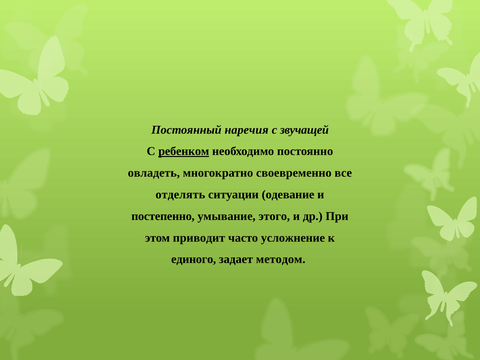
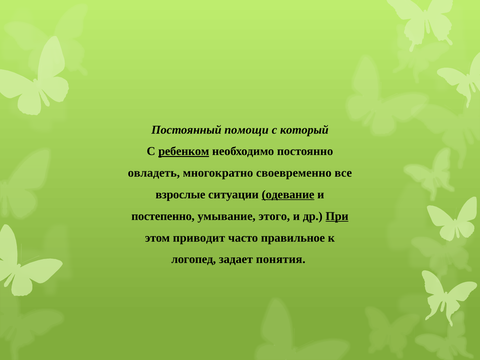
наречия: наречия -> помощи
звучащей: звучащей -> который
отделять: отделять -> взрослые
одевание underline: none -> present
При underline: none -> present
усложнение: усложнение -> правильное
единого: единого -> логопед
методом: методом -> понятия
